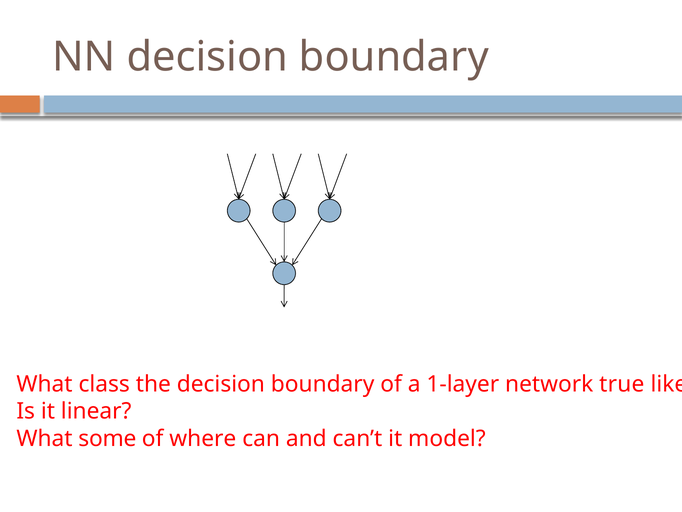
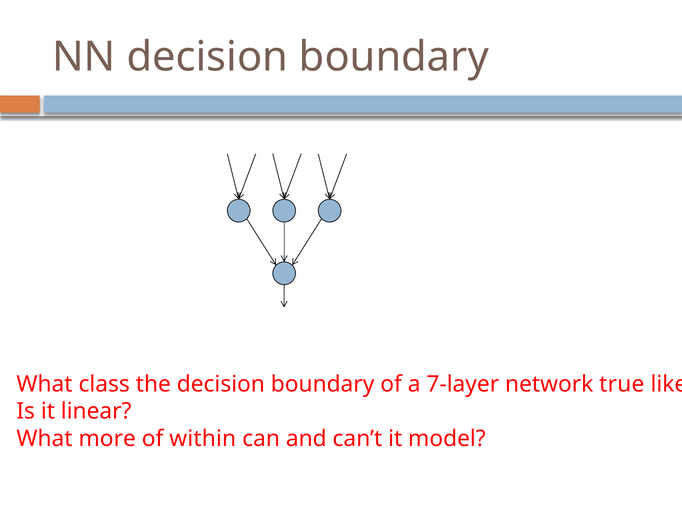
1-layer: 1-layer -> 7-layer
some: some -> more
where: where -> within
